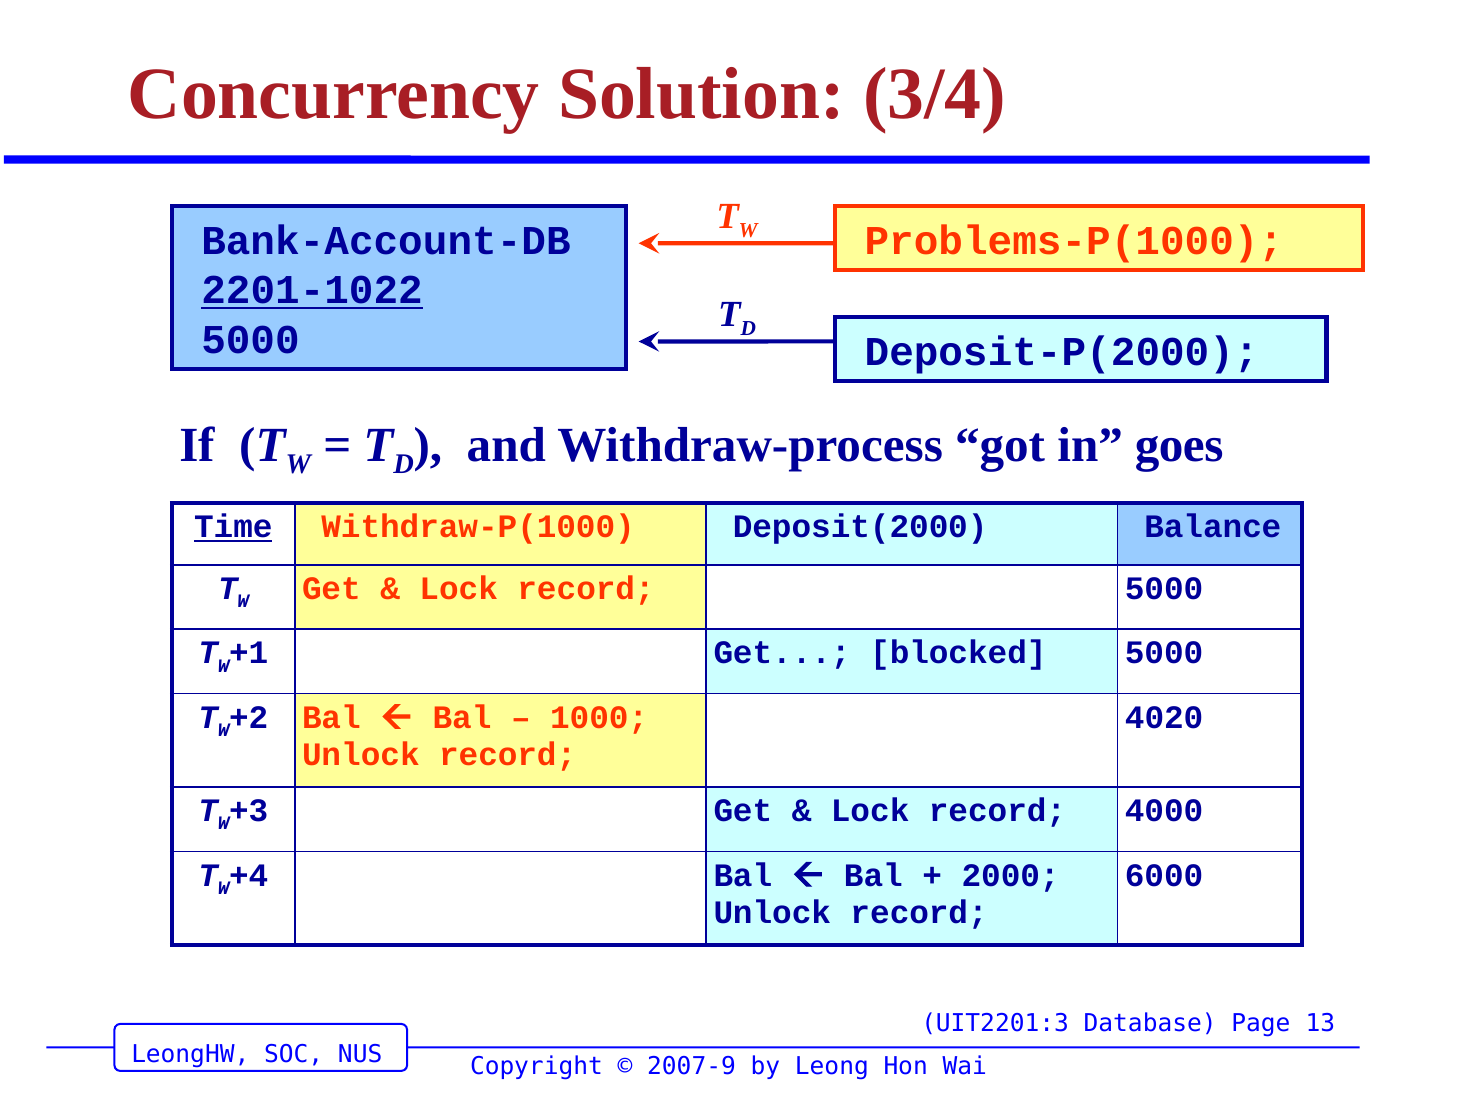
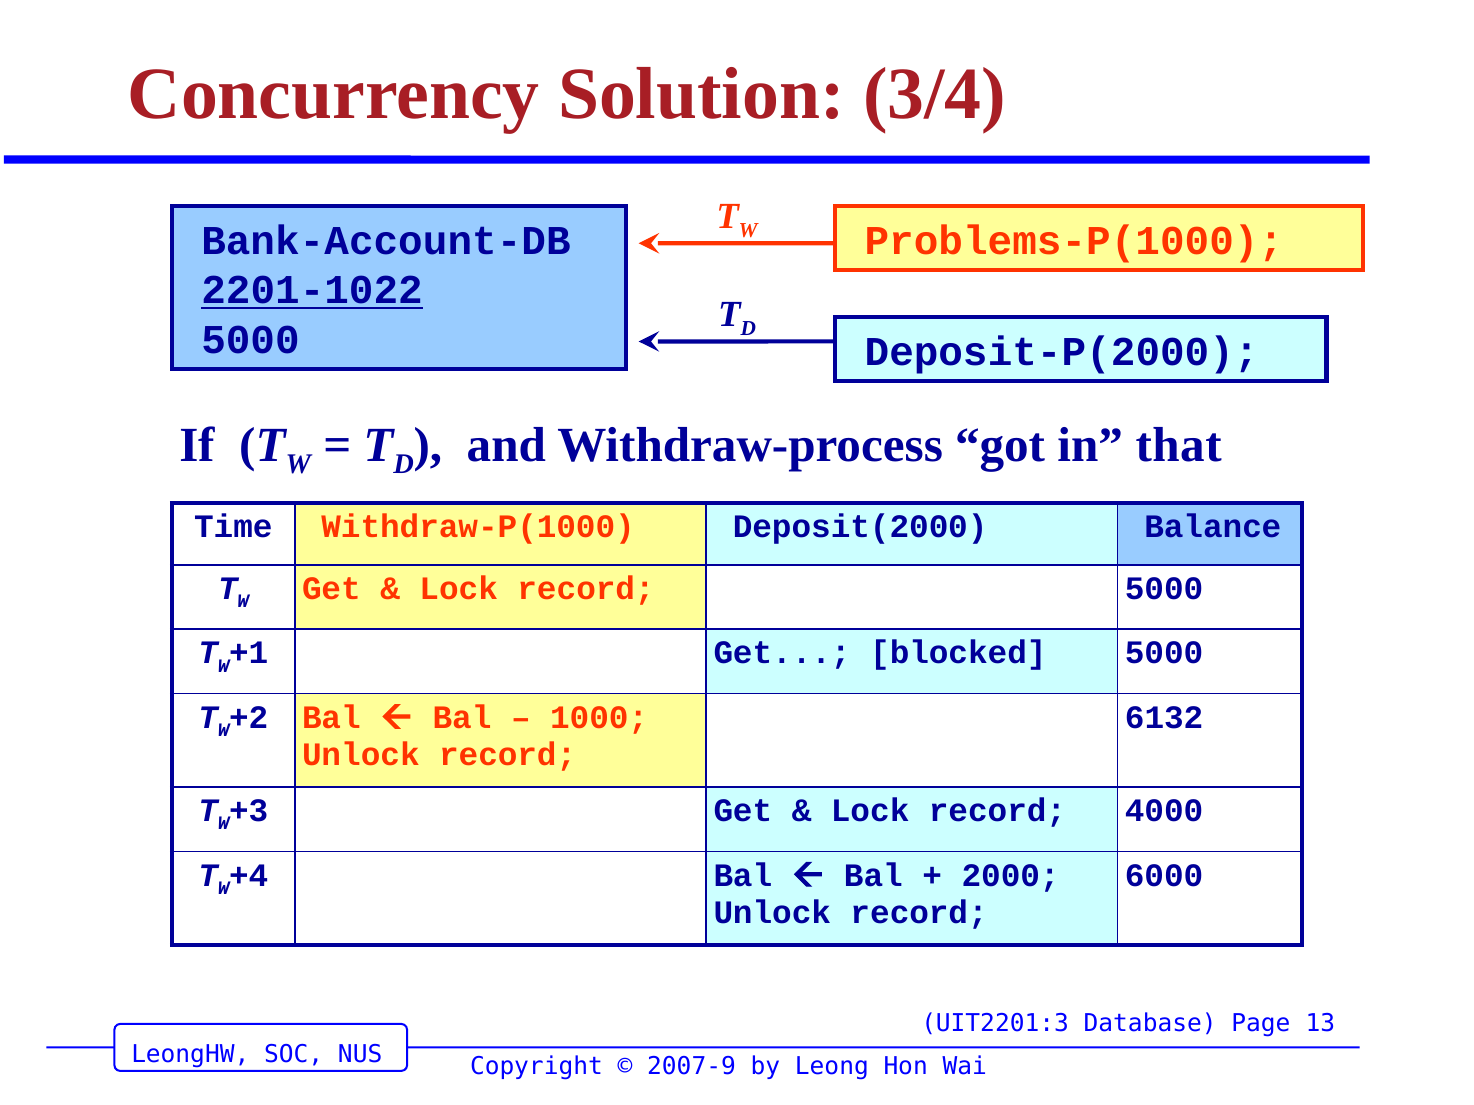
goes: goes -> that
Time underline: present -> none
4020: 4020 -> 6132
